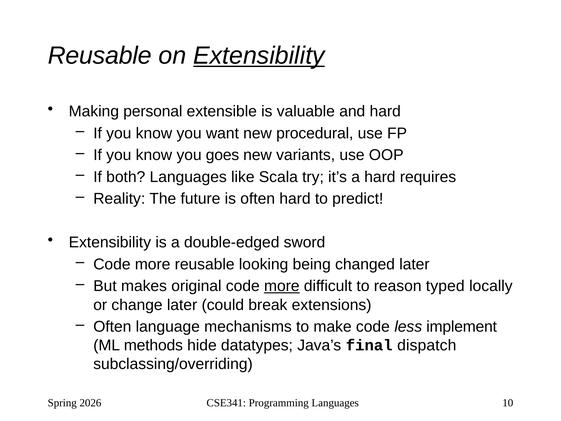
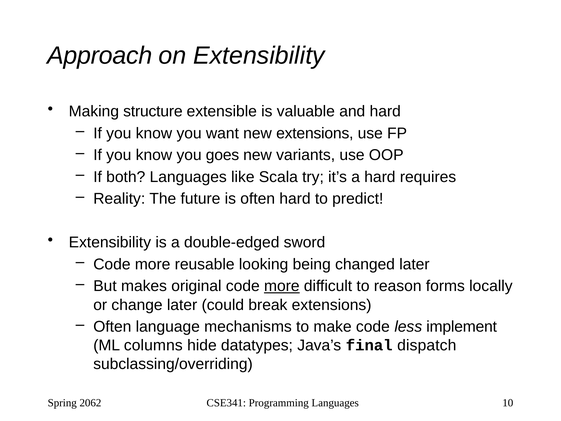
Reusable at (100, 55): Reusable -> Approach
Extensibility at (259, 55) underline: present -> none
personal: personal -> structure
new procedural: procedural -> extensions
typed: typed -> forms
methods: methods -> columns
2026: 2026 -> 2062
